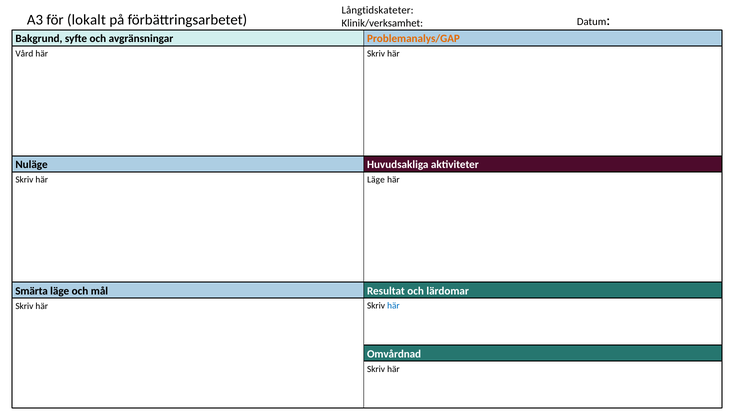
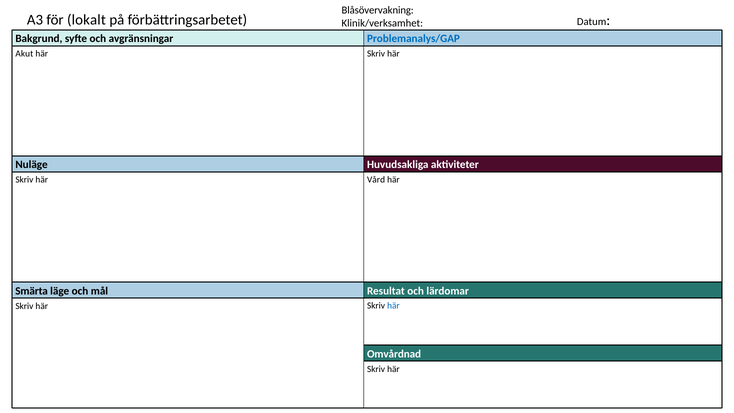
Långtidskateter: Långtidskateter -> Blåsövervakning
Problemanalys/GAP colour: orange -> blue
Vård: Vård -> Akut
här Läge: Läge -> Vård
